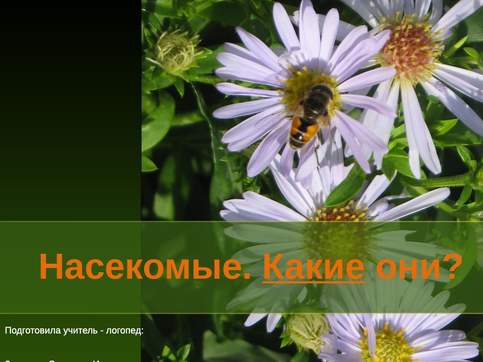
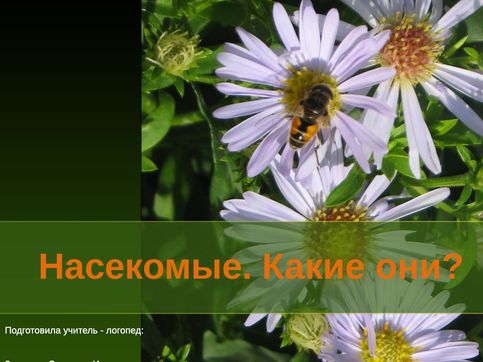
Какие underline: present -> none
